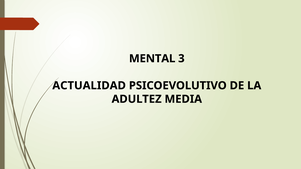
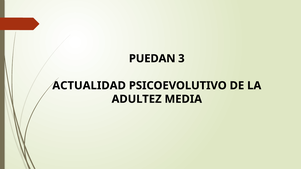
MENTAL: MENTAL -> PUEDAN
